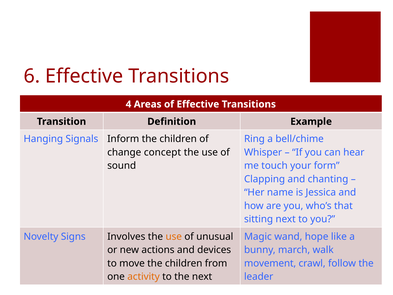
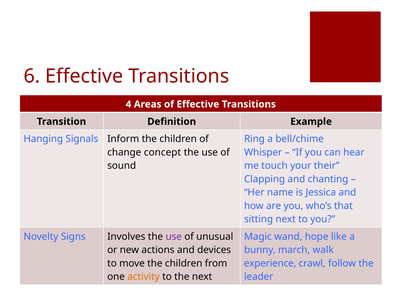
form: form -> their
use at (174, 236) colour: orange -> purple
movement: movement -> experience
